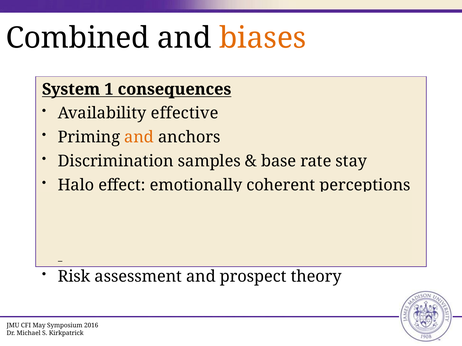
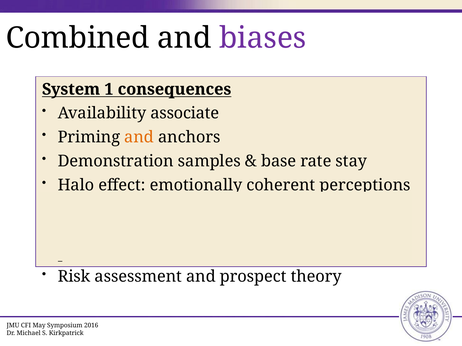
biases colour: orange -> purple
effective: effective -> associate
Discrimination: Discrimination -> Demonstration
